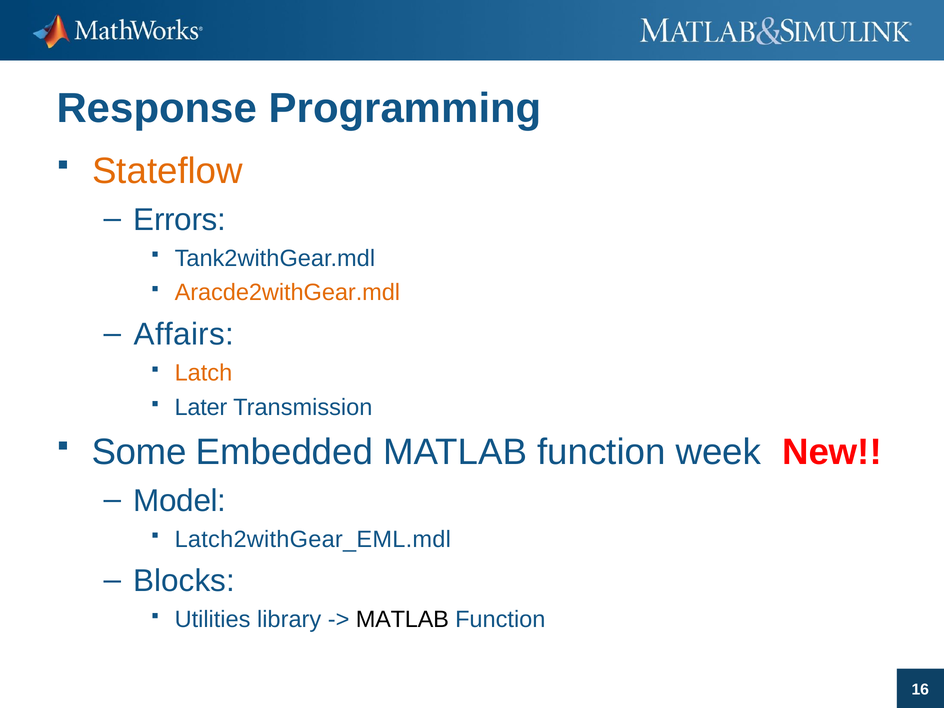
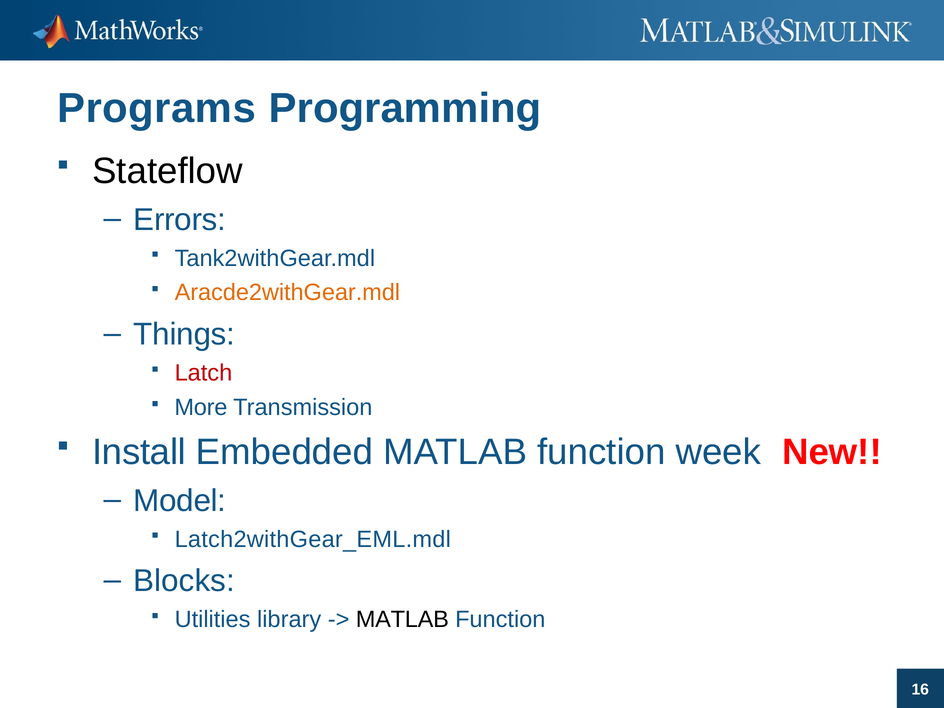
Response: Response -> Programs
Stateflow colour: orange -> black
Affairs: Affairs -> Things
Latch colour: orange -> red
Later: Later -> More
Some: Some -> Install
